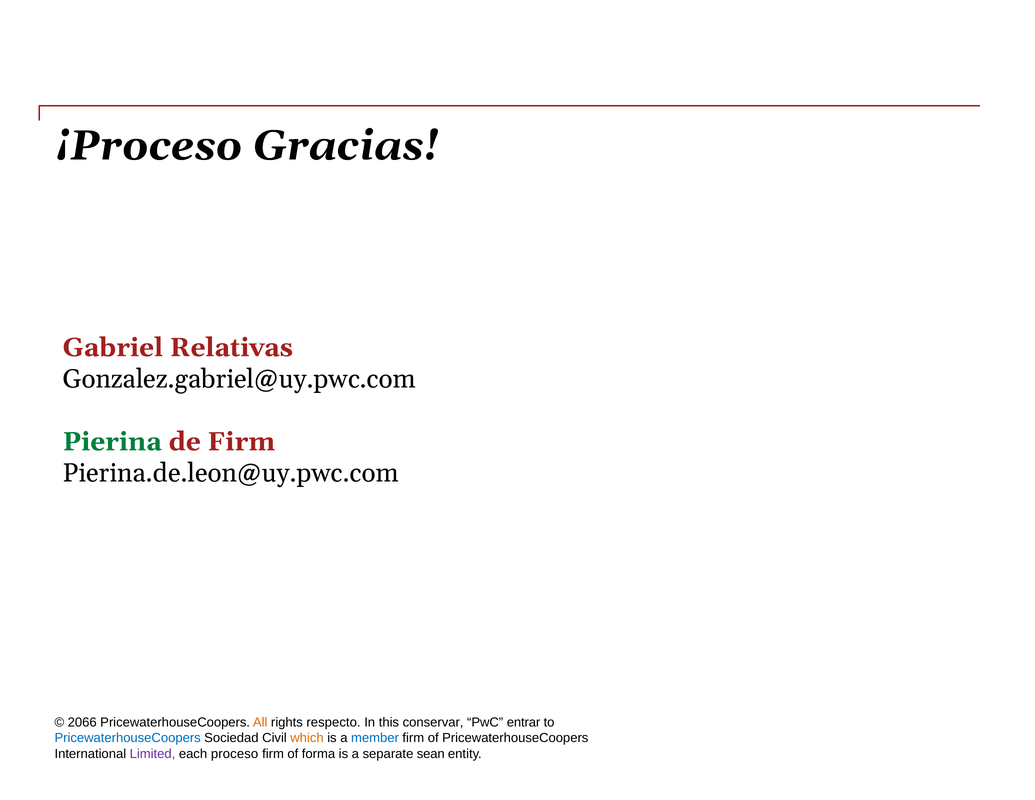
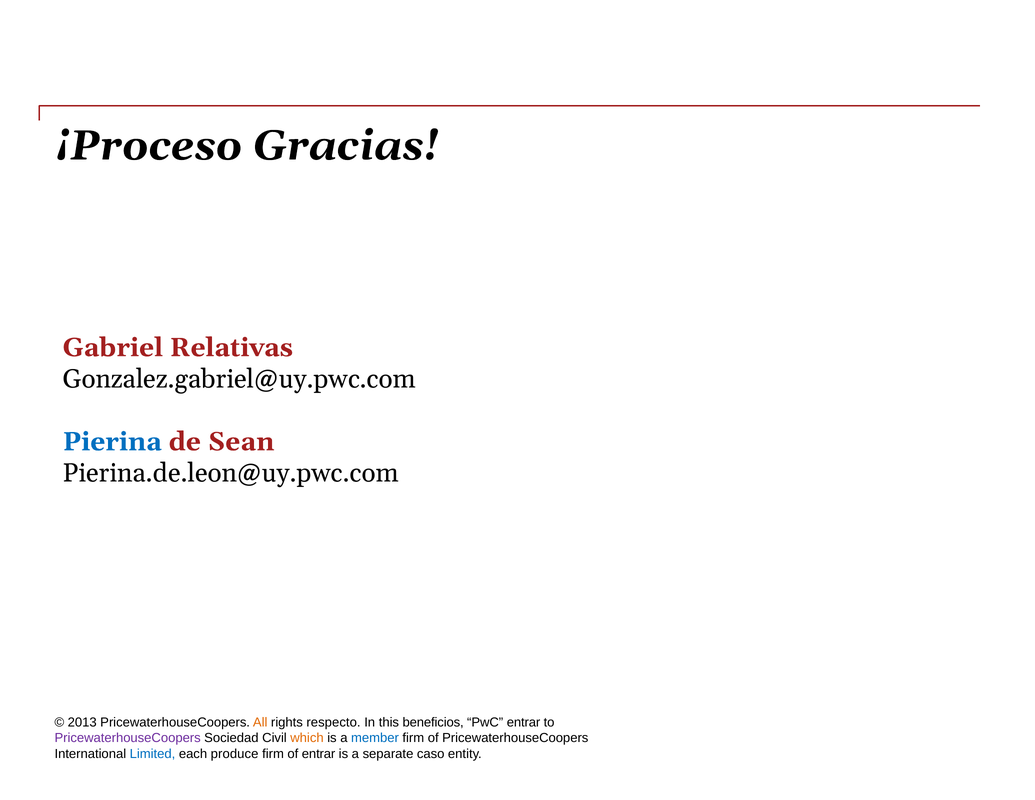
Pierina colour: green -> blue
de Firm: Firm -> Sean
2066: 2066 -> 2013
conservar: conservar -> beneficios
PricewaterhouseCoopers at (128, 738) colour: blue -> purple
Limited colour: purple -> blue
proceso: proceso -> produce
of forma: forma -> entrar
sean: sean -> caso
